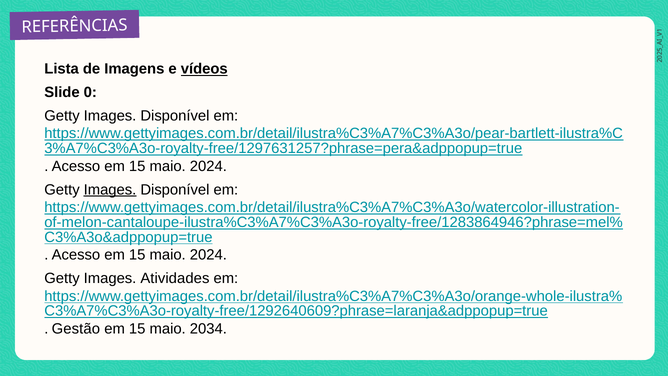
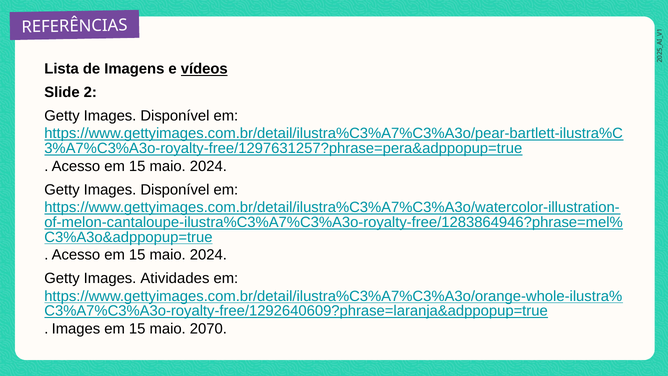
Slide 0: 0 -> 2
Images at (110, 189) underline: present -> none
Gestão at (76, 329): Gestão -> Images
2034: 2034 -> 2070
